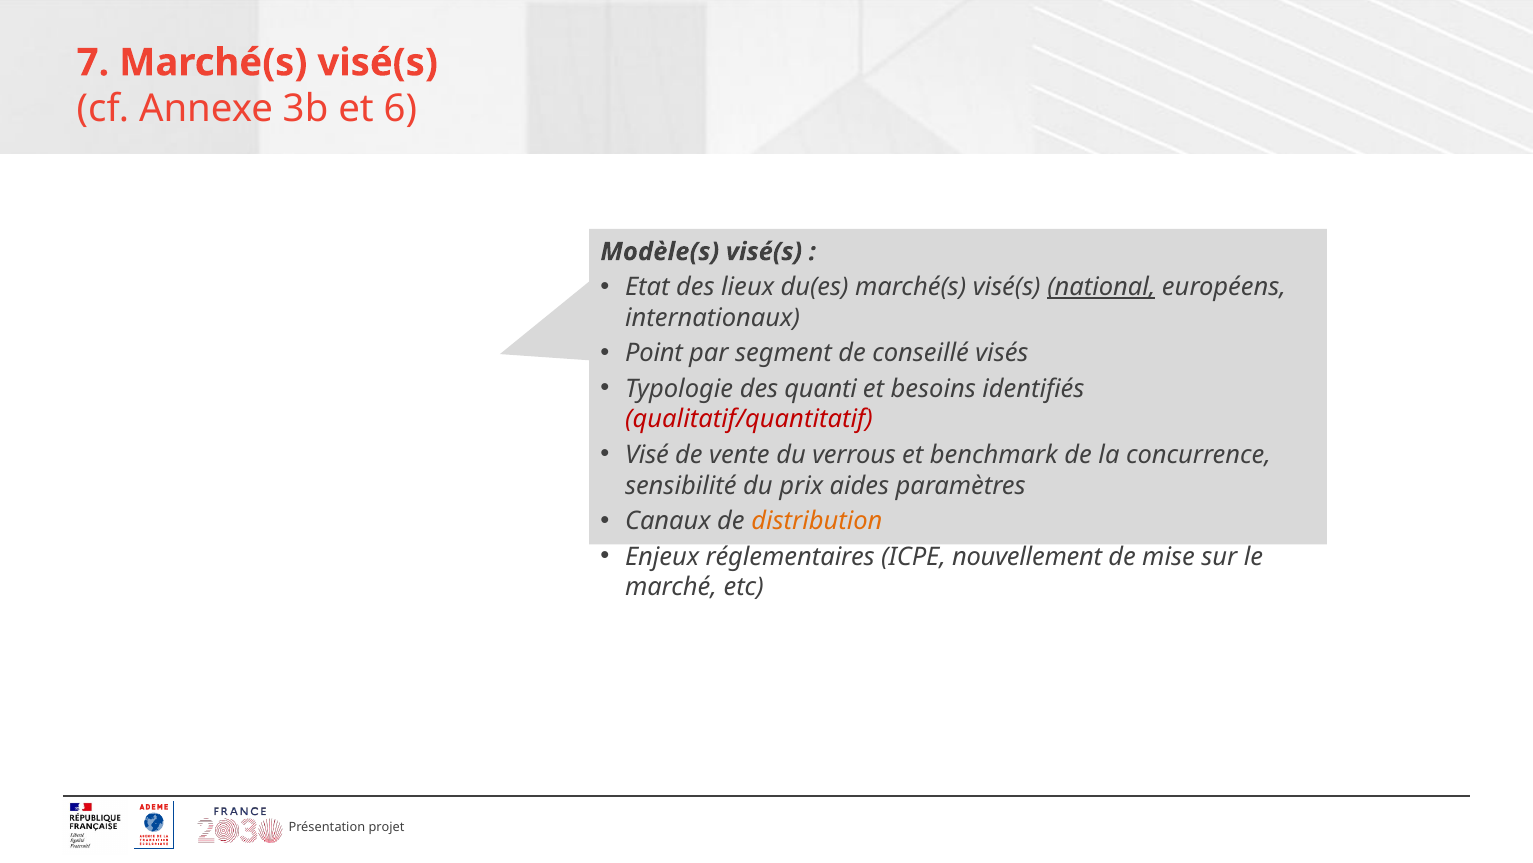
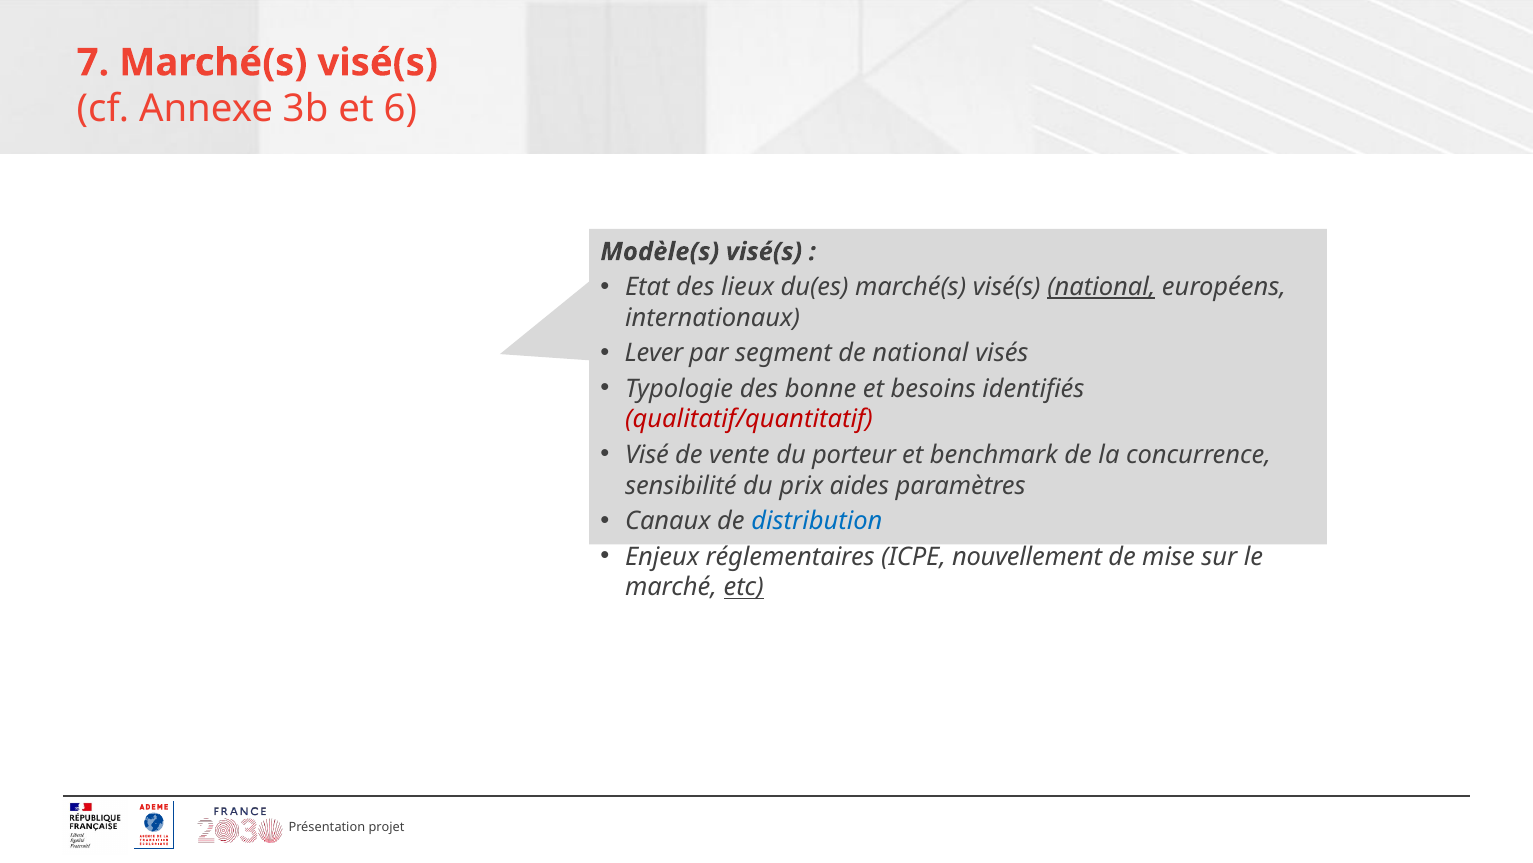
Point: Point -> Lever
de conseillé: conseillé -> national
quanti: quanti -> bonne
verrous: verrous -> porteur
distribution colour: orange -> blue
etc underline: none -> present
